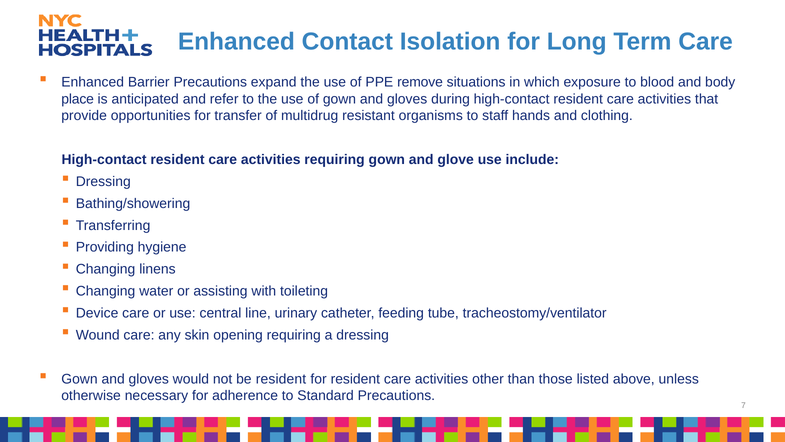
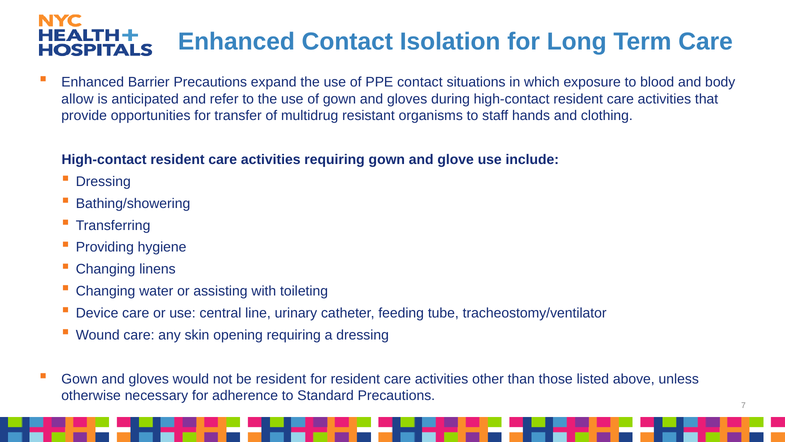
PPE remove: remove -> contact
place: place -> allow
